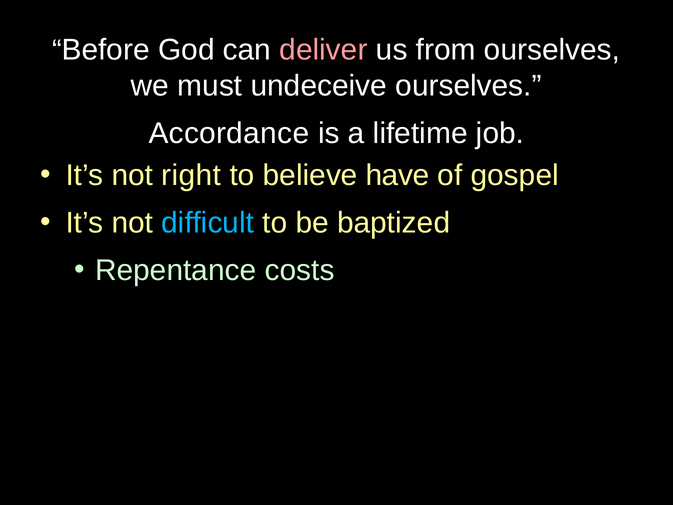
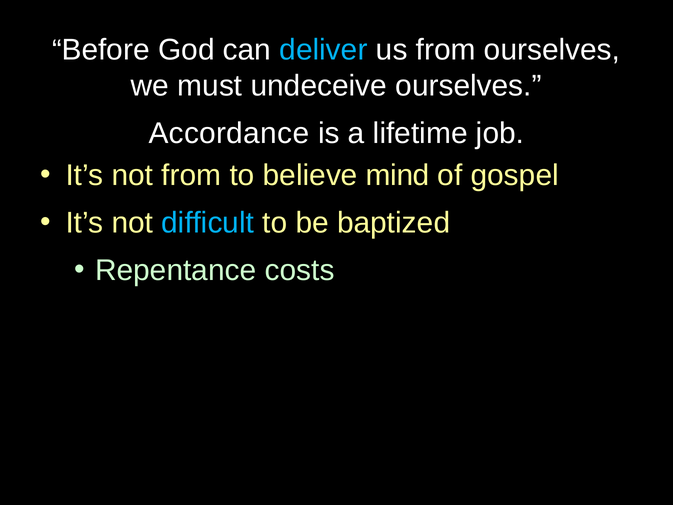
deliver colour: pink -> light blue
not right: right -> from
have: have -> mind
